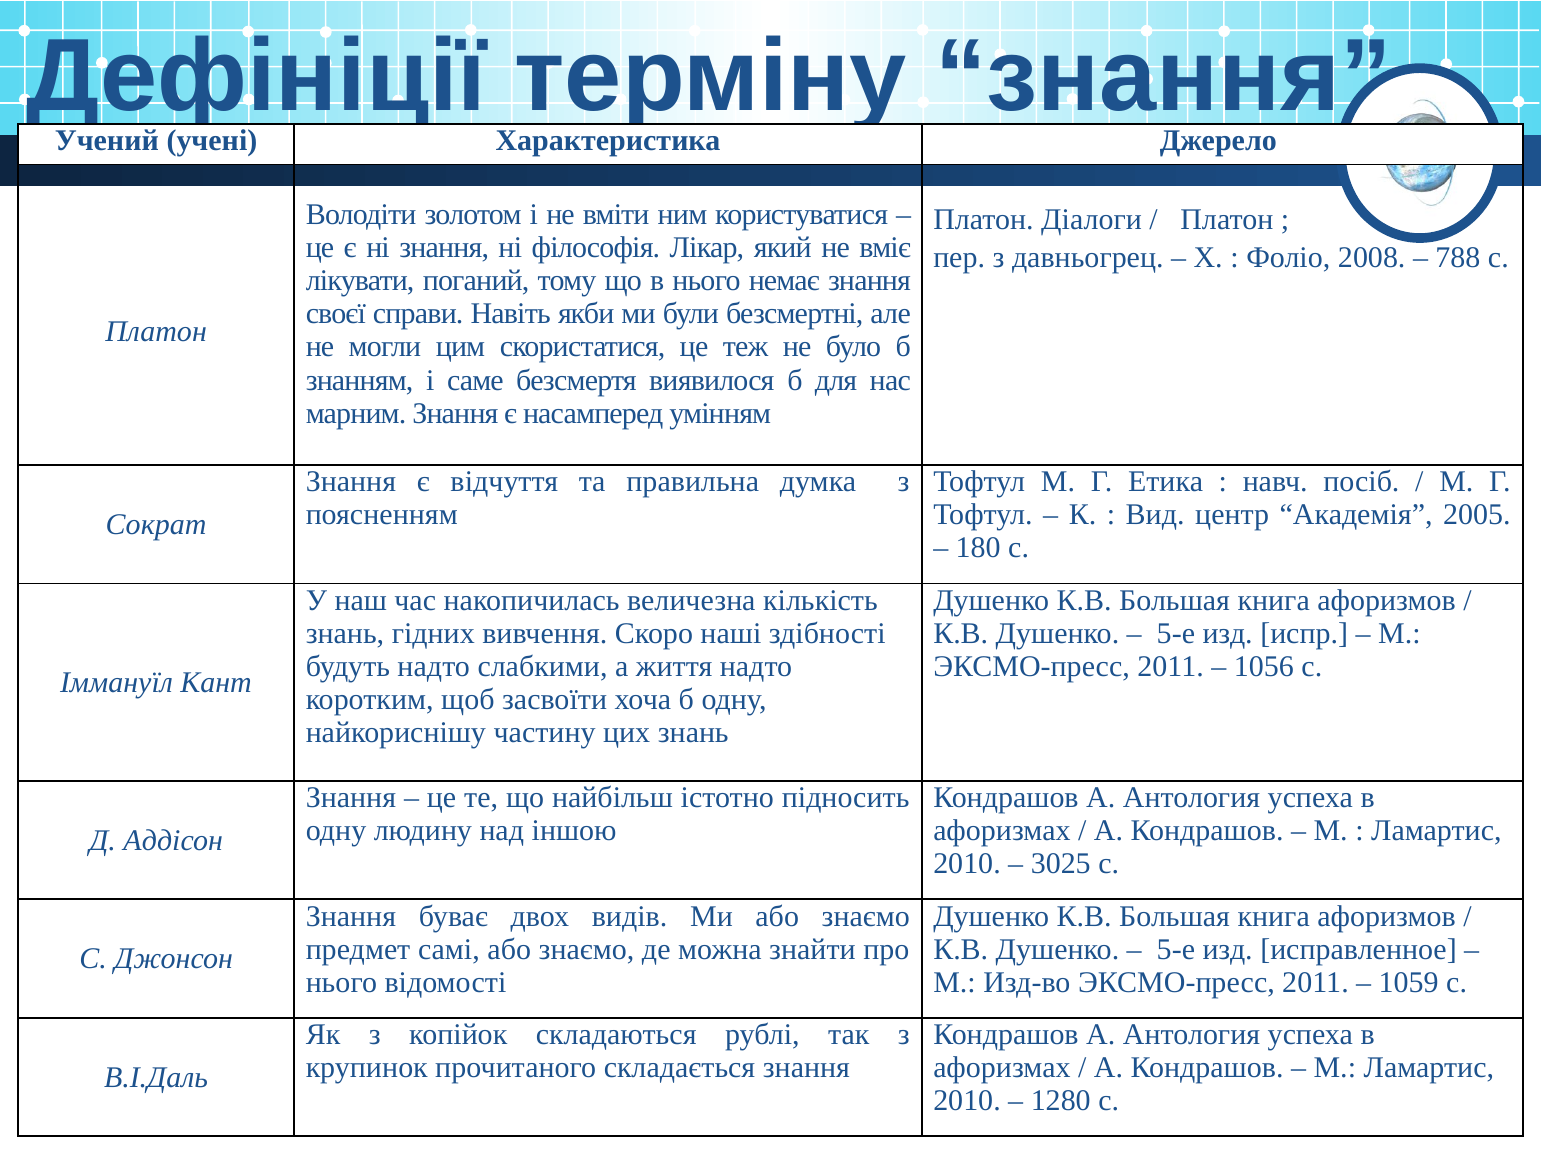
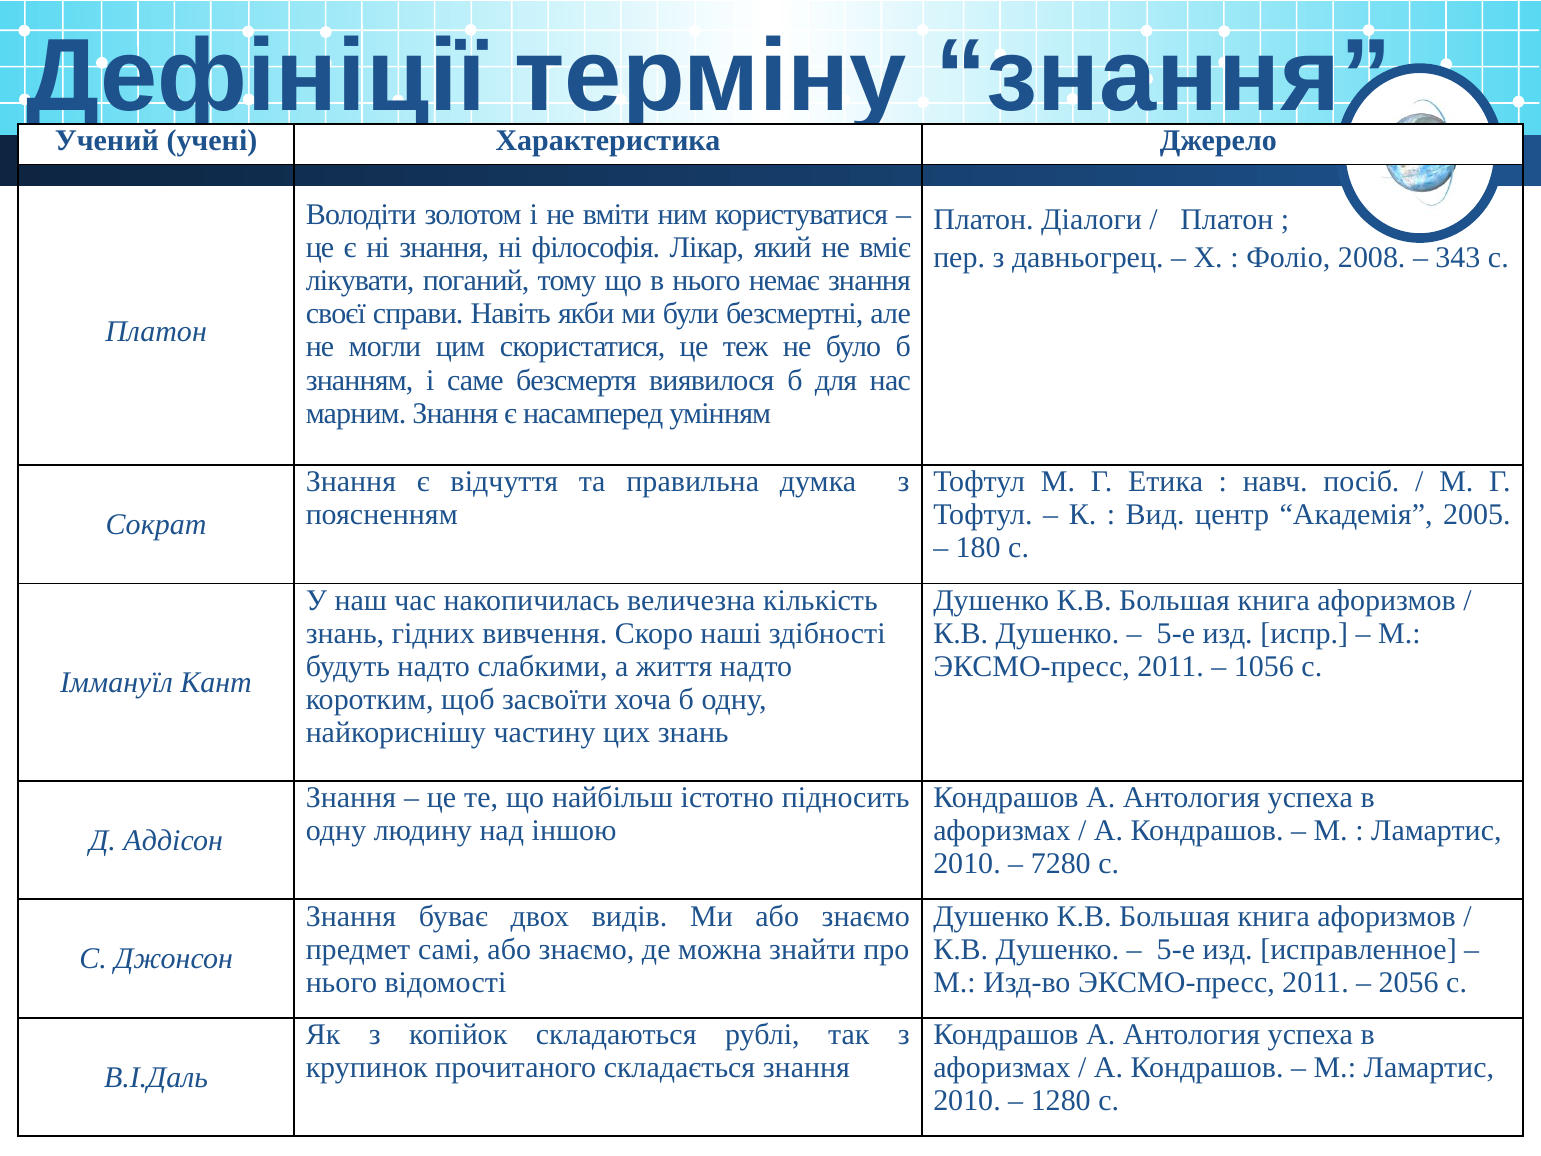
788: 788 -> 343
3025: 3025 -> 7280
1059: 1059 -> 2056
